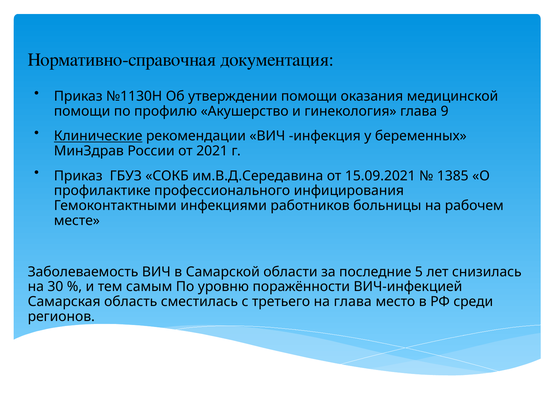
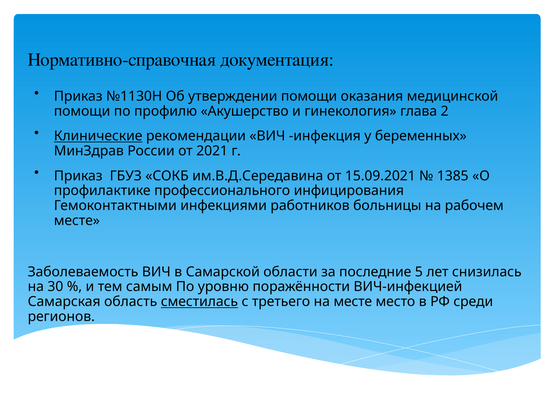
9: 9 -> 2
сместилась underline: none -> present
на глава: глава -> месте
